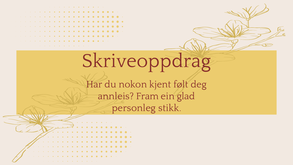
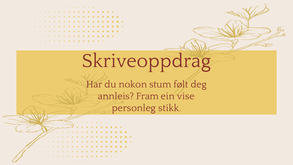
kjent: kjent -> stum
glad: glad -> vise
